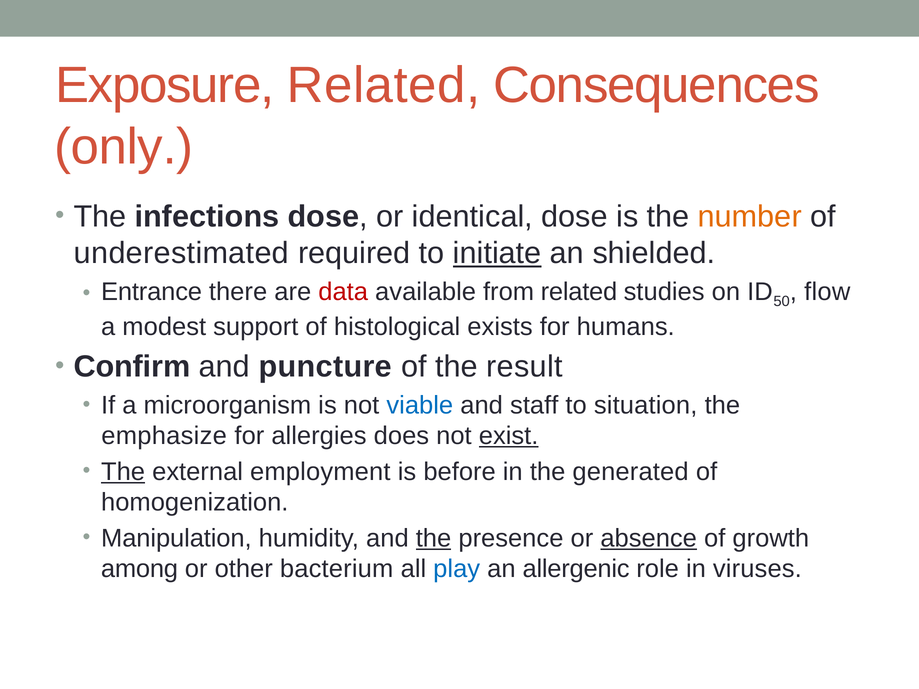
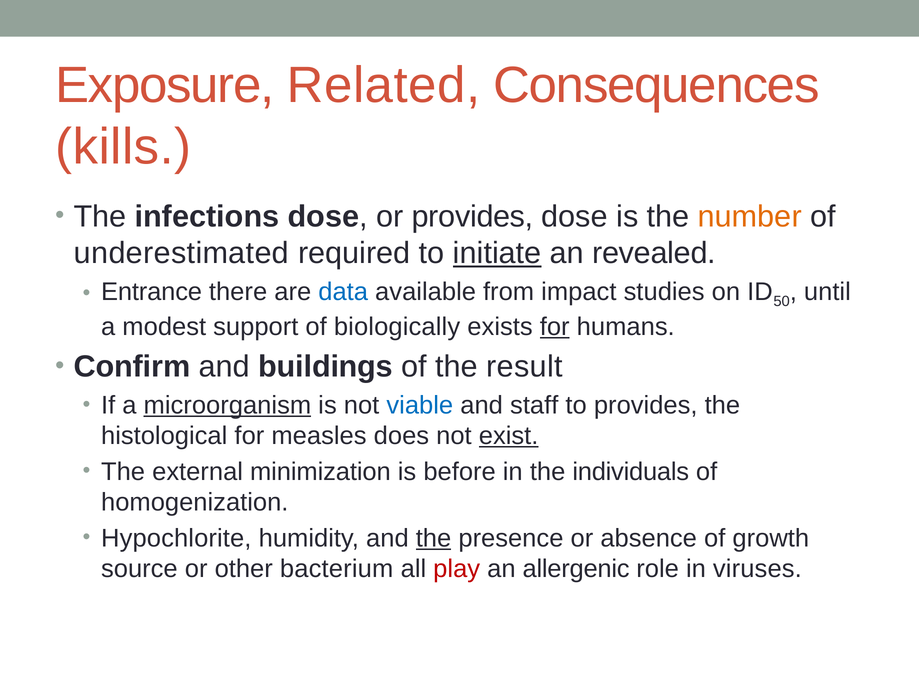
only: only -> kills
or identical: identical -> provides
shielded: shielded -> revealed
data colour: red -> blue
from related: related -> impact
flow: flow -> until
histological: histological -> biologically
for at (555, 327) underline: none -> present
puncture: puncture -> buildings
microorganism underline: none -> present
to situation: situation -> provides
emphasize: emphasize -> histological
allergies: allergies -> measles
The at (123, 472) underline: present -> none
employment: employment -> minimization
generated: generated -> individuals
Manipulation: Manipulation -> Hypochlorite
absence underline: present -> none
among: among -> source
play colour: blue -> red
